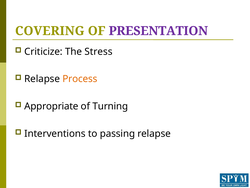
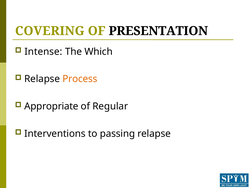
PRESENTATION colour: purple -> black
Criticize: Criticize -> Intense
Stress: Stress -> Which
Turning: Turning -> Regular
